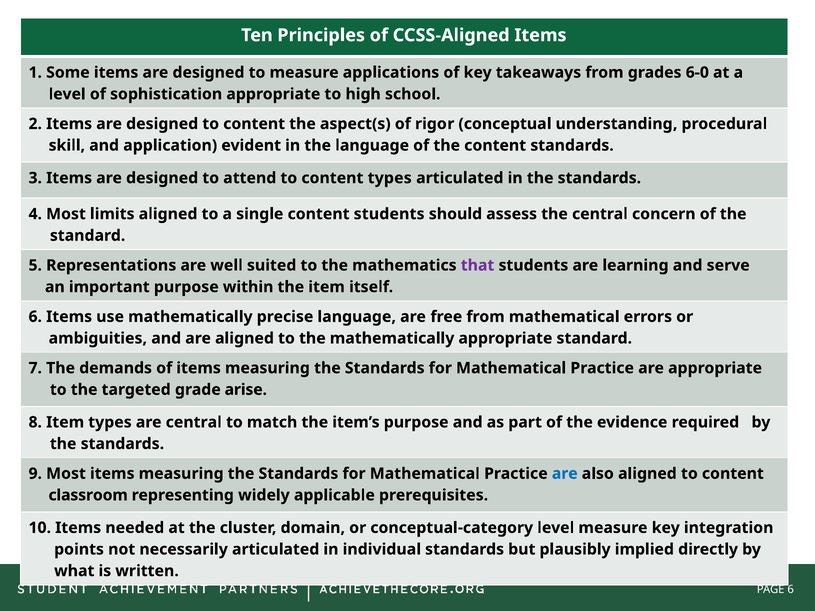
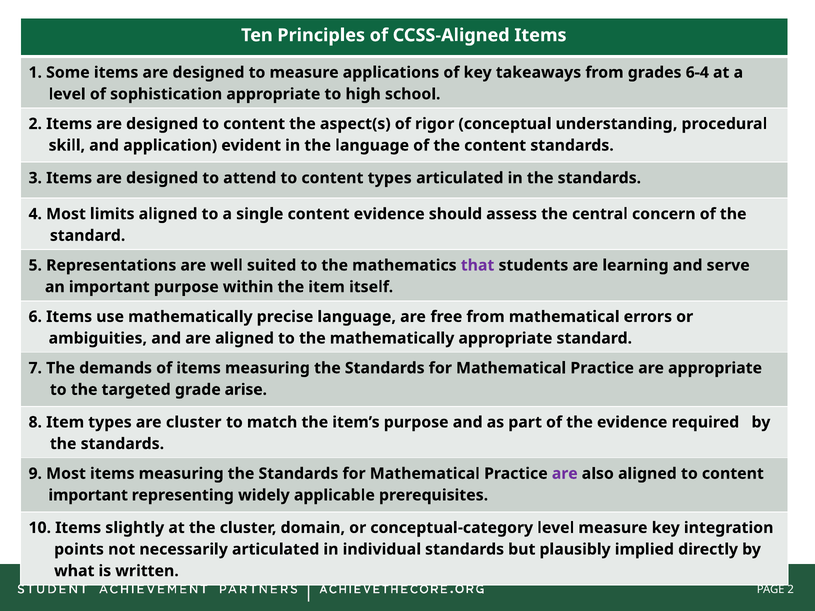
6-0: 6-0 -> 6-4
content students: students -> evidence
are central: central -> cluster
are at (565, 474) colour: blue -> purple
classroom at (88, 495): classroom -> important
needed: needed -> slightly
6 at (791, 590): 6 -> 2
